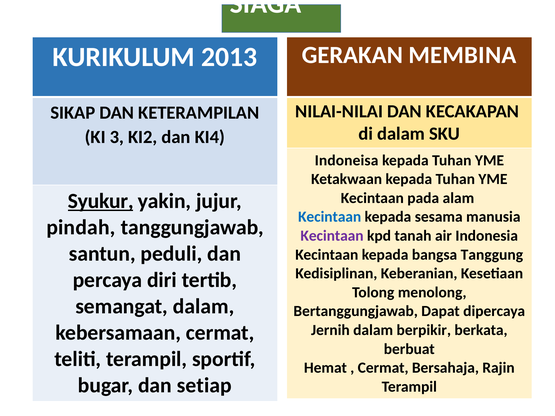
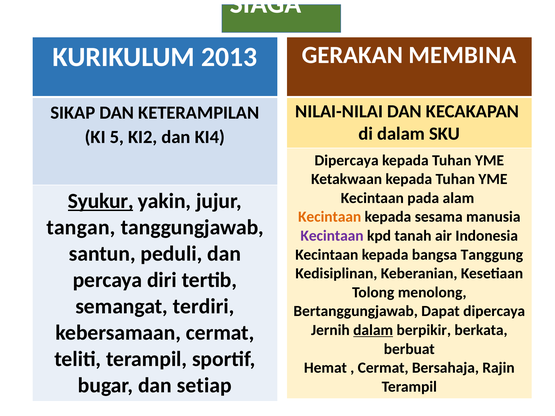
3: 3 -> 5
Indoneisa at (347, 160): Indoneisa -> Dipercaya
Kecintaan at (330, 217) colour: blue -> orange
pindah: pindah -> tangan
semangat dalam: dalam -> terdiri
dalam at (373, 330) underline: none -> present
